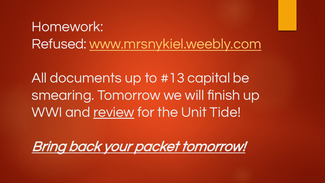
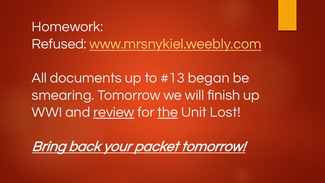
capital: capital -> began
the underline: none -> present
Tide: Tide -> Lost
